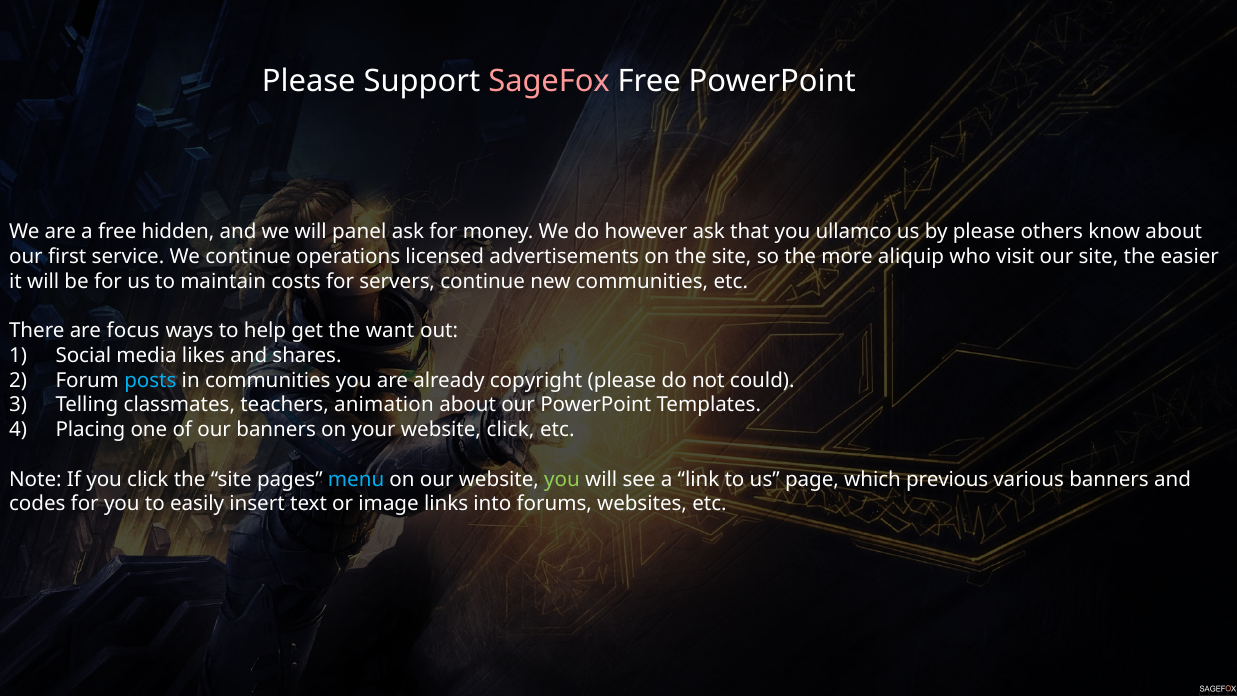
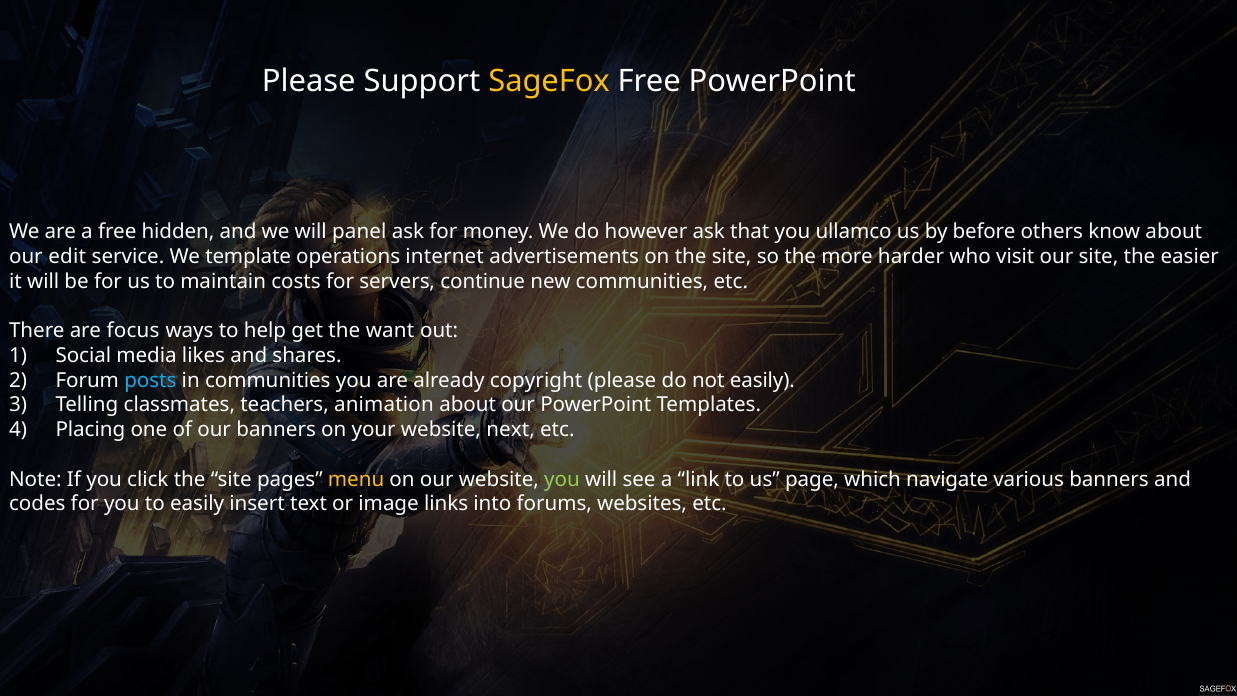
SageFox colour: pink -> yellow
by please: please -> before
first: first -> edit
We continue: continue -> template
licensed: licensed -> internet
aliquip: aliquip -> harder
not could: could -> easily
website click: click -> next
menu colour: light blue -> yellow
previous: previous -> navigate
